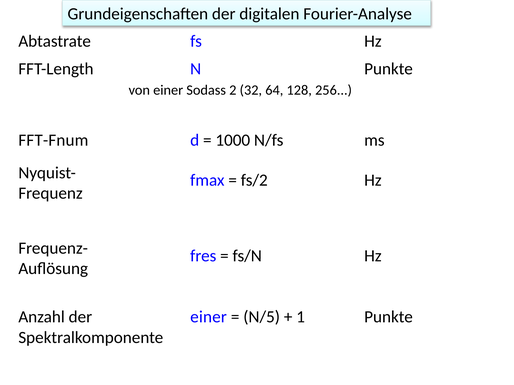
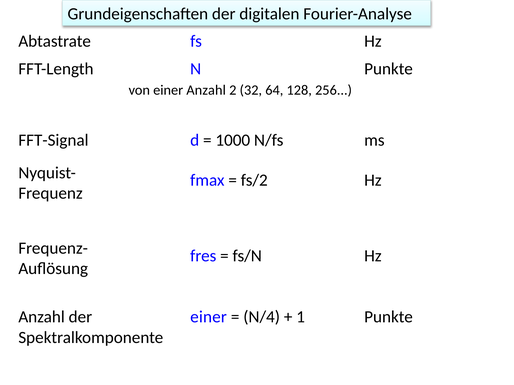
einer Sodass: Sodass -> Anzahl
FFT-Fnum: FFT-Fnum -> FFT-Signal
N/5: N/5 -> N/4
